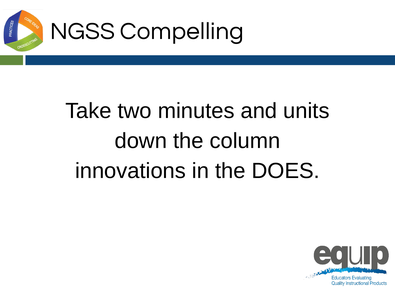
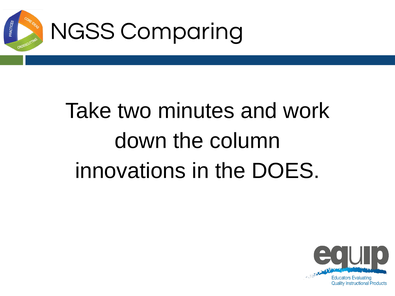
Compelling: Compelling -> Comparing
units: units -> work
